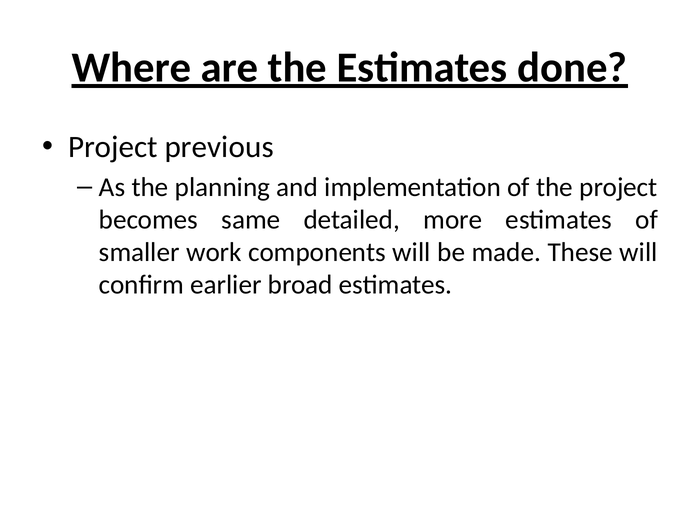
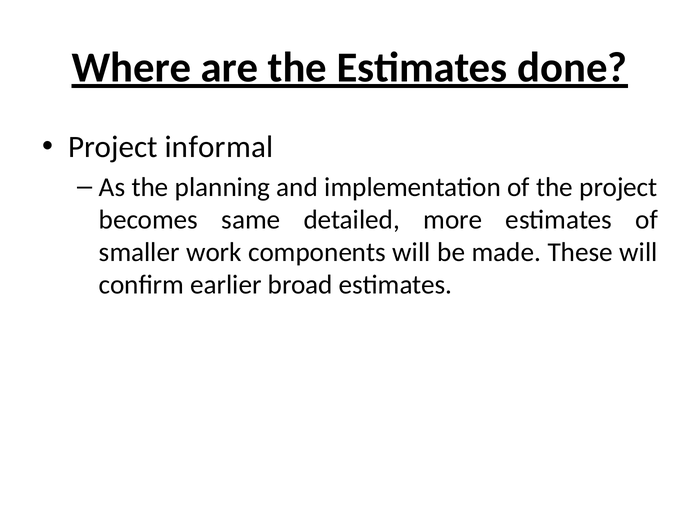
previous: previous -> informal
